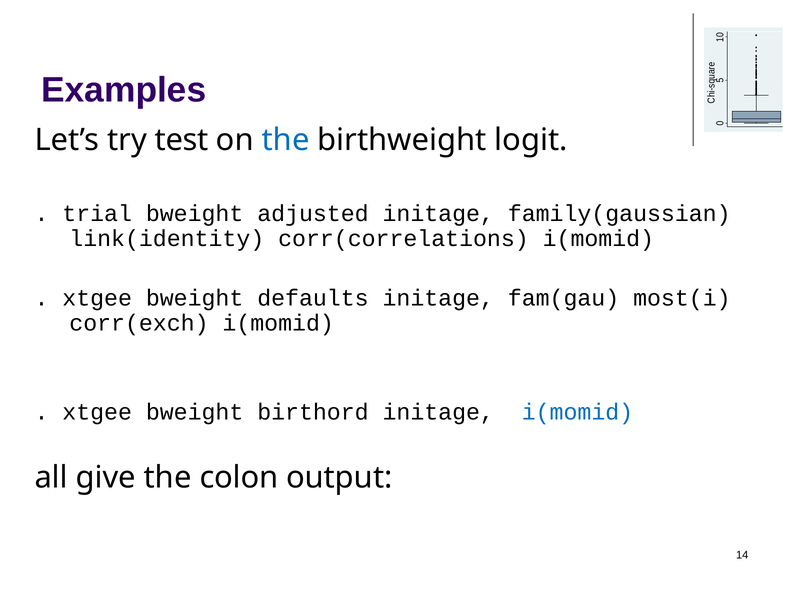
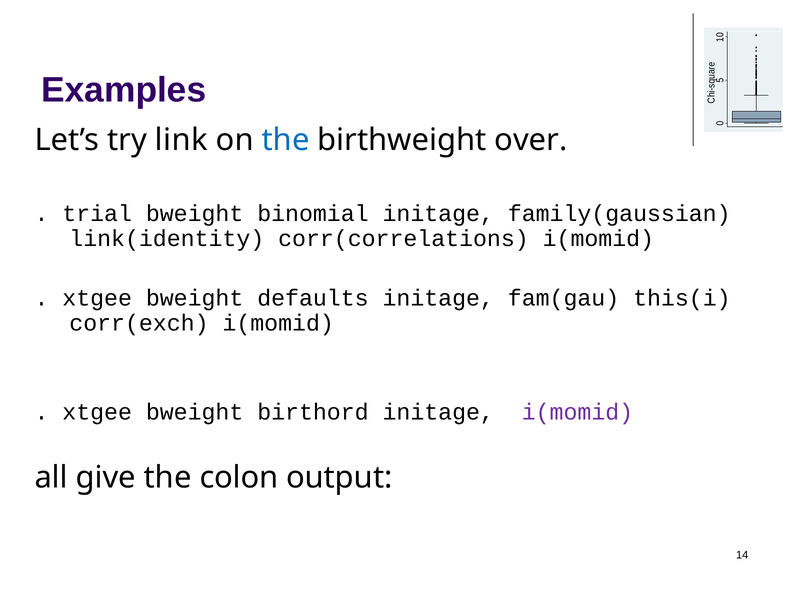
test: test -> link
logit: logit -> over
adjusted: adjusted -> binomial
most(i: most(i -> this(i
i(momid at (577, 412) colour: blue -> purple
